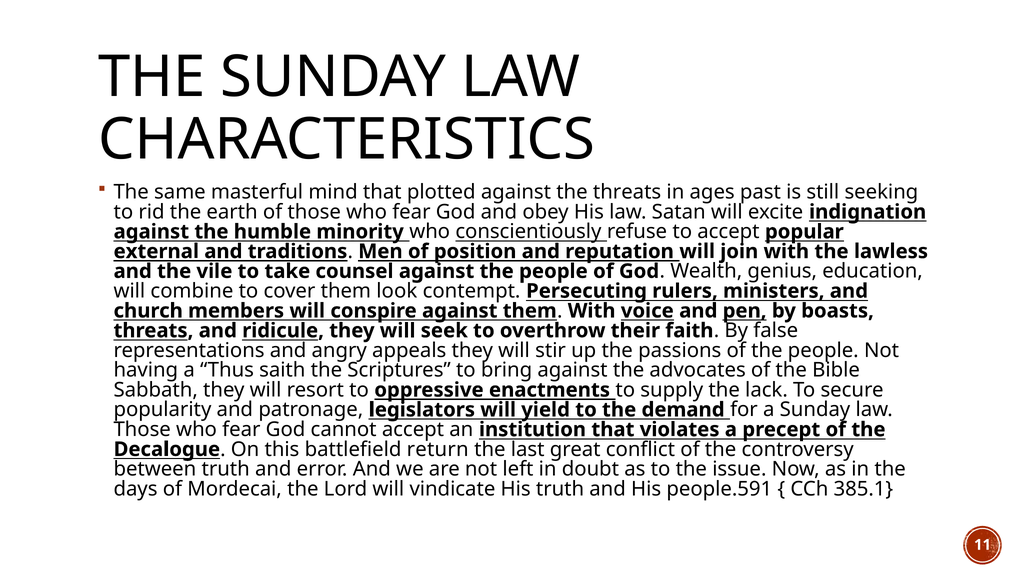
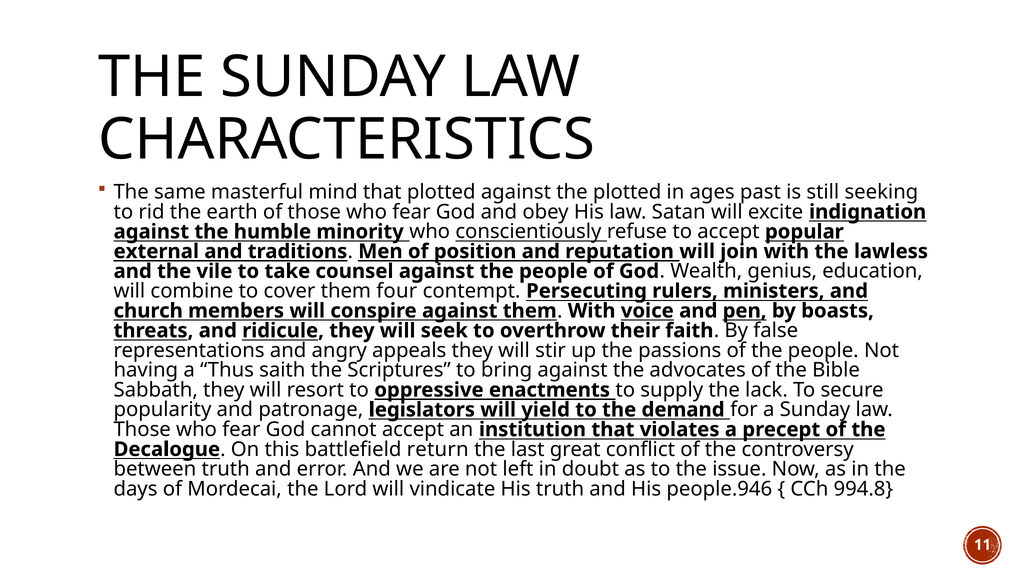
the threats: threats -> plotted
look: look -> four
people.591: people.591 -> people.946
385.1: 385.1 -> 994.8
